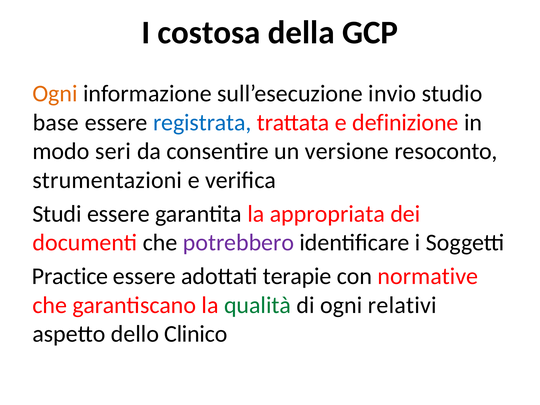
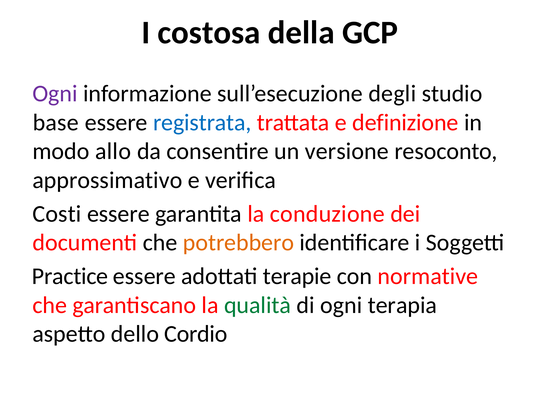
Ogni at (55, 94) colour: orange -> purple
invio: invio -> degli
seri: seri -> allo
strumentazioni: strumentazioni -> approssimativo
Studi: Studi -> Costi
appropriata: appropriata -> conduzione
potrebbero colour: purple -> orange
relativi: relativi -> terapia
Clinico: Clinico -> Cordio
